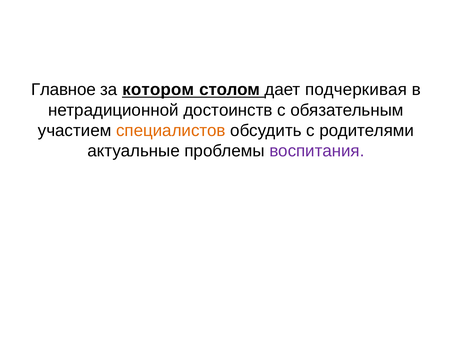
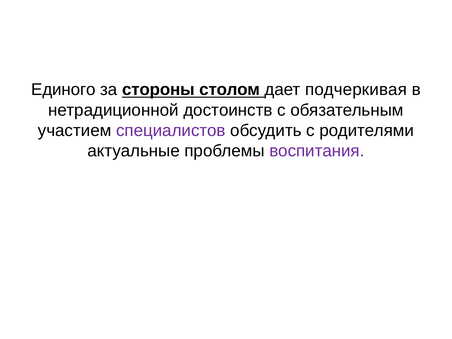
Главное: Главное -> Единого
котором: котором -> стороны
специалистов colour: orange -> purple
